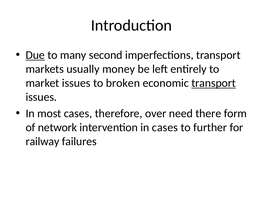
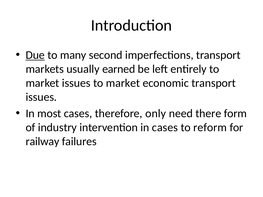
money: money -> earned
broken at (123, 83): broken -> market
transport at (214, 83) underline: present -> none
over: over -> only
network: network -> industry
further: further -> reform
